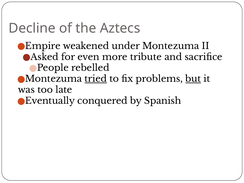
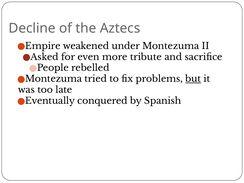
tried underline: present -> none
